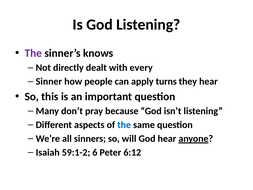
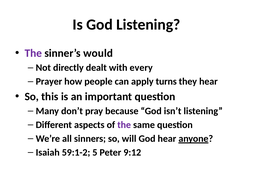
knows: knows -> would
Sinner: Sinner -> Prayer
the at (124, 125) colour: blue -> purple
6: 6 -> 5
6:12: 6:12 -> 9:12
